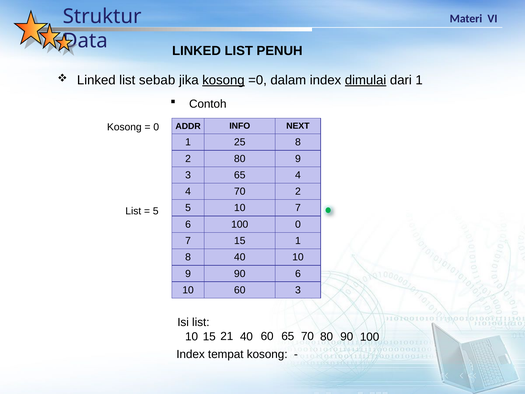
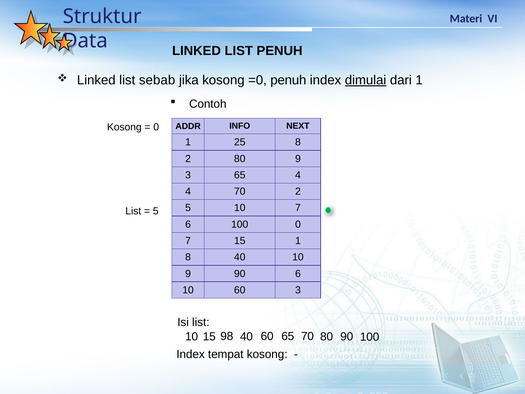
kosong at (223, 80) underline: present -> none
=0 dalam: dalam -> penuh
21: 21 -> 98
